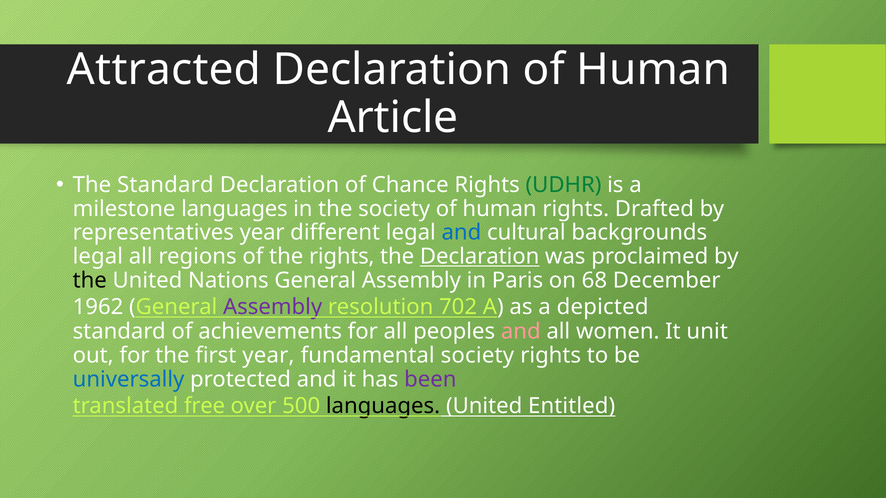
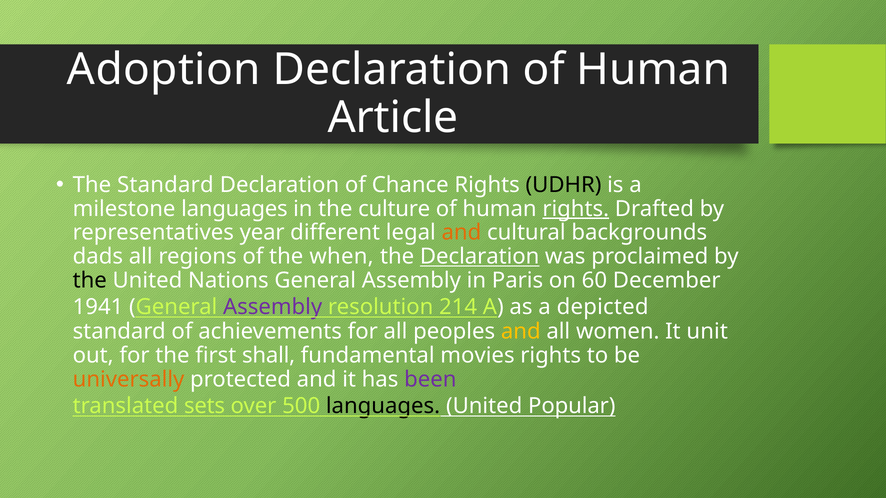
Attracted: Attracted -> Adoption
UDHR colour: green -> black
the society: society -> culture
rights at (576, 209) underline: none -> present
and at (461, 233) colour: blue -> orange
legal at (98, 257): legal -> dads
the rights: rights -> when
68: 68 -> 60
1962: 1962 -> 1941
702: 702 -> 214
and at (521, 332) colour: pink -> yellow
first year: year -> shall
fundamental society: society -> movies
universally colour: blue -> orange
free: free -> sets
Entitled: Entitled -> Popular
